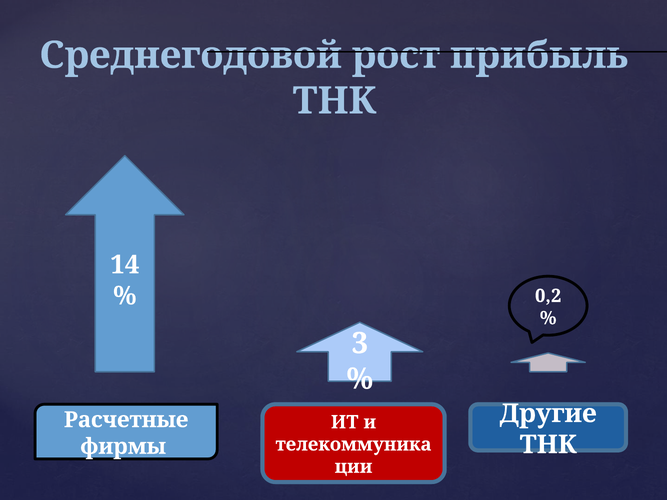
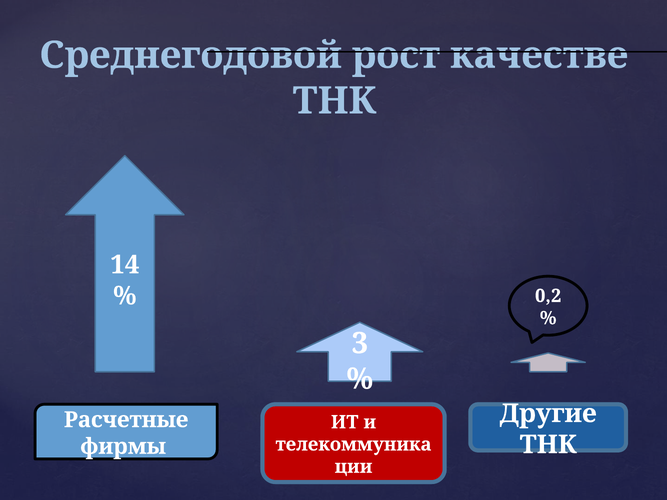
прибыль: прибыль -> качестве
